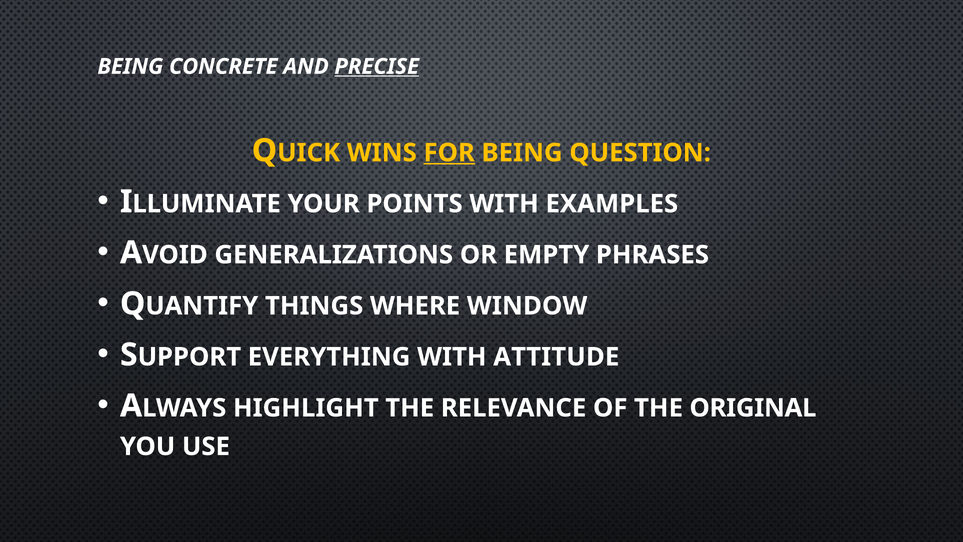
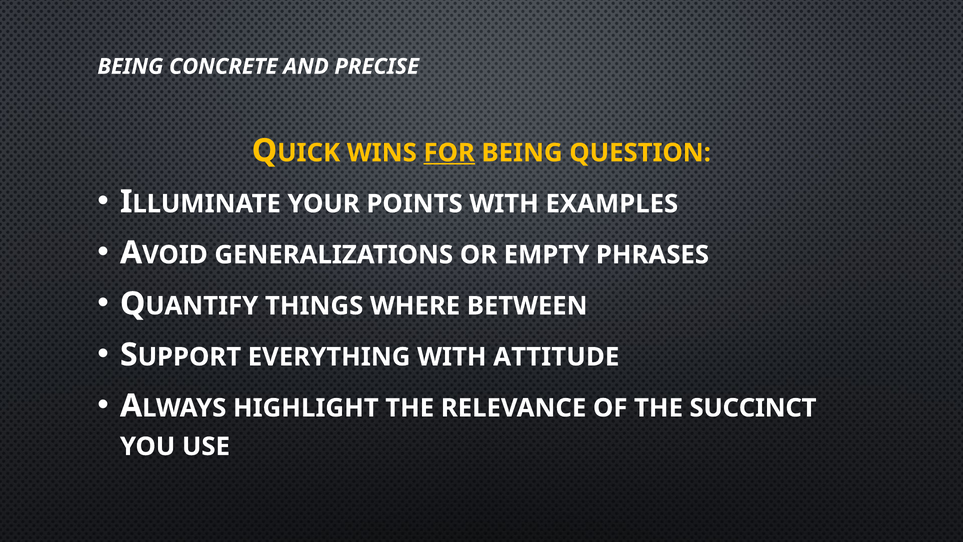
PRECISE underline: present -> none
WINDOW: WINDOW -> BETWEEN
ORIGINAL: ORIGINAL -> SUCCINCT
